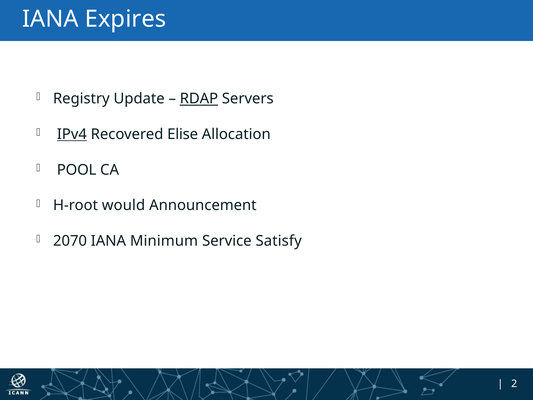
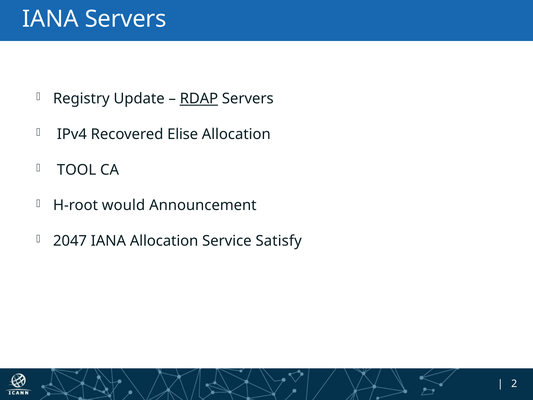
IANA Expires: Expires -> Servers
IPv4 underline: present -> none
POOL: POOL -> TOOL
2070: 2070 -> 2047
IANA Minimum: Minimum -> Allocation
